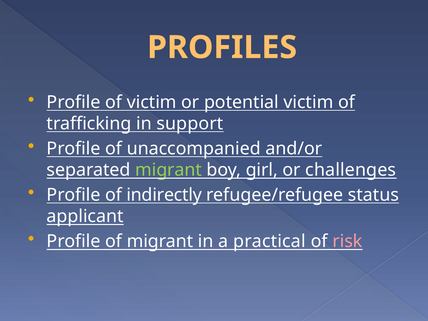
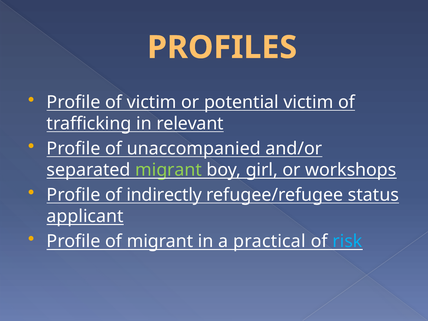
support: support -> relevant
challenges: challenges -> workshops
risk colour: pink -> light blue
